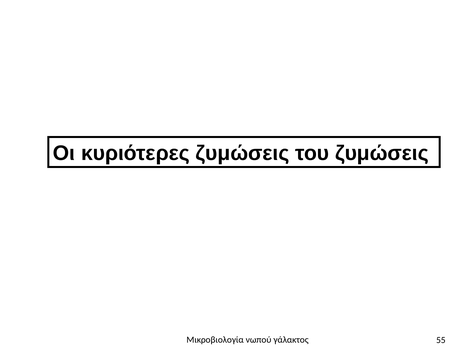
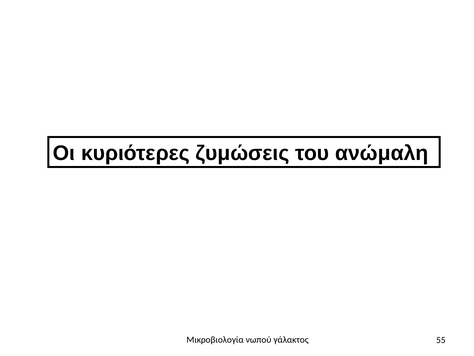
του ζυμώσεις: ζυμώσεις -> ανώμαλη
